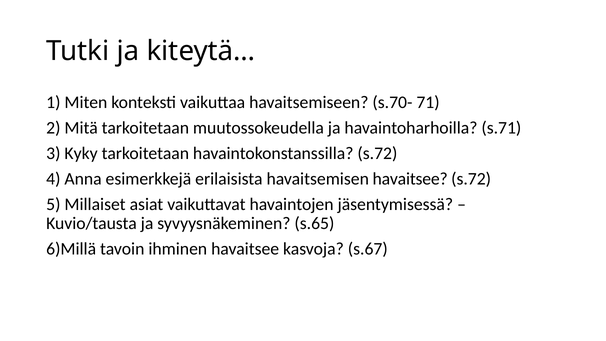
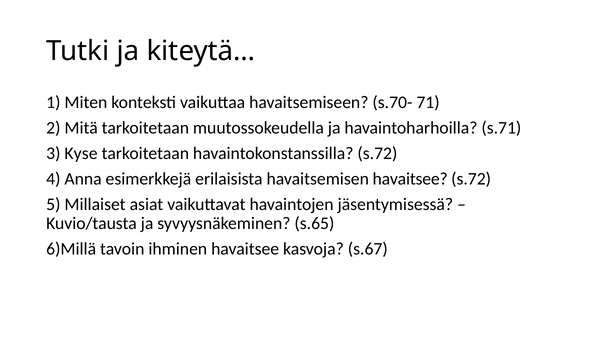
Kyky: Kyky -> Kyse
